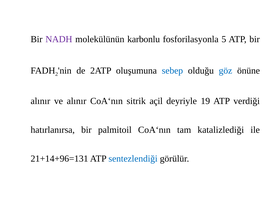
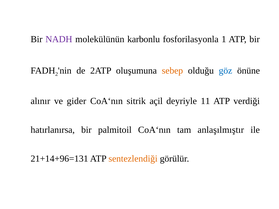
5: 5 -> 1
sebep colour: blue -> orange
ve alınır: alınır -> gider
19: 19 -> 11
katalizlediği: katalizlediği -> anlaşılmıştır
sentezlendiği colour: blue -> orange
